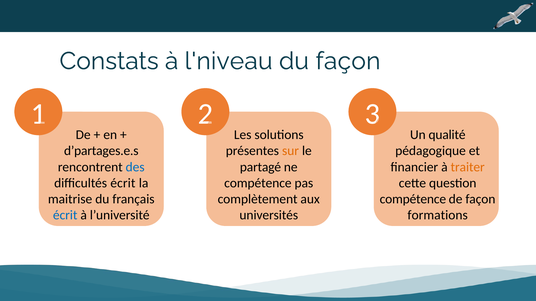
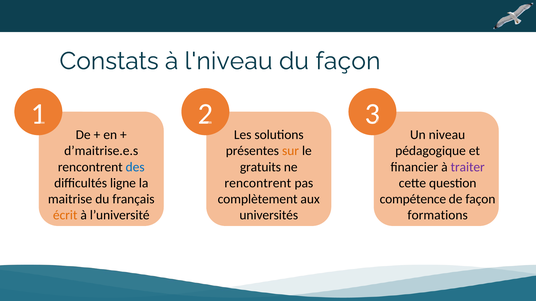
qualité: qualité -> niveau
d’partages.e.s: d’partages.e.s -> d’maitrise.e.s
partagé: partagé -> gratuits
traiter colour: orange -> purple
difficultés écrit: écrit -> ligne
compétence at (258, 183): compétence -> rencontrent
écrit at (65, 215) colour: blue -> orange
